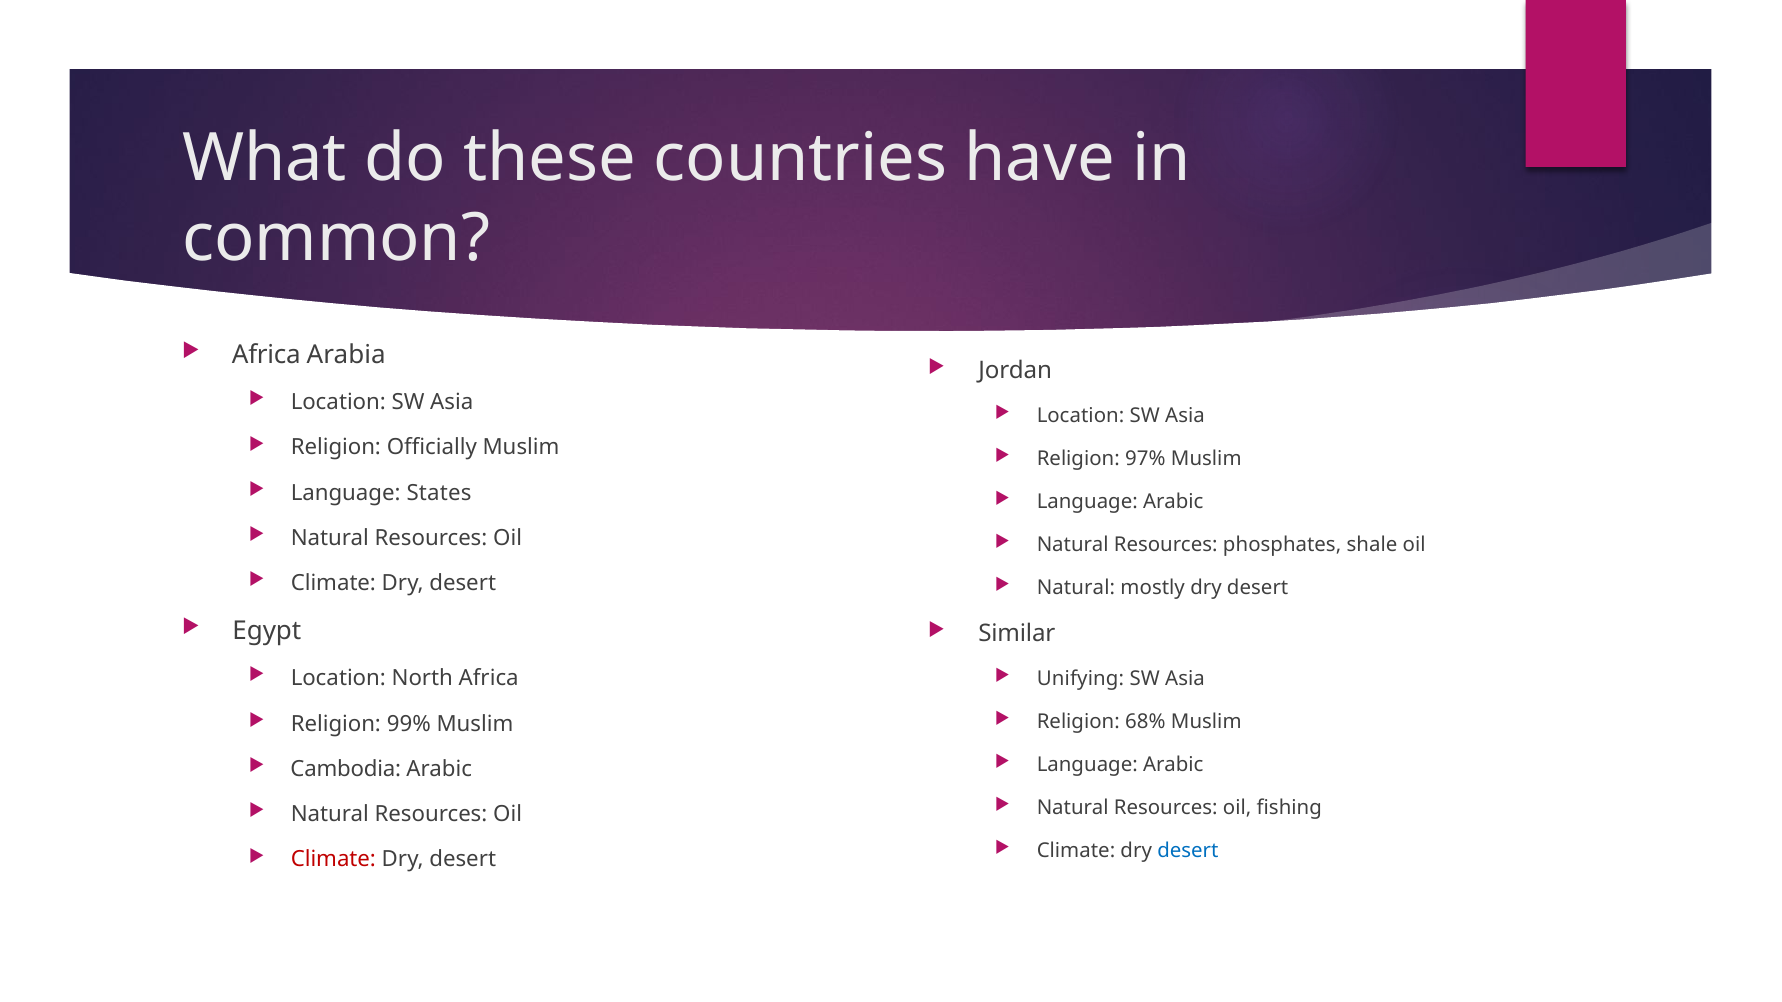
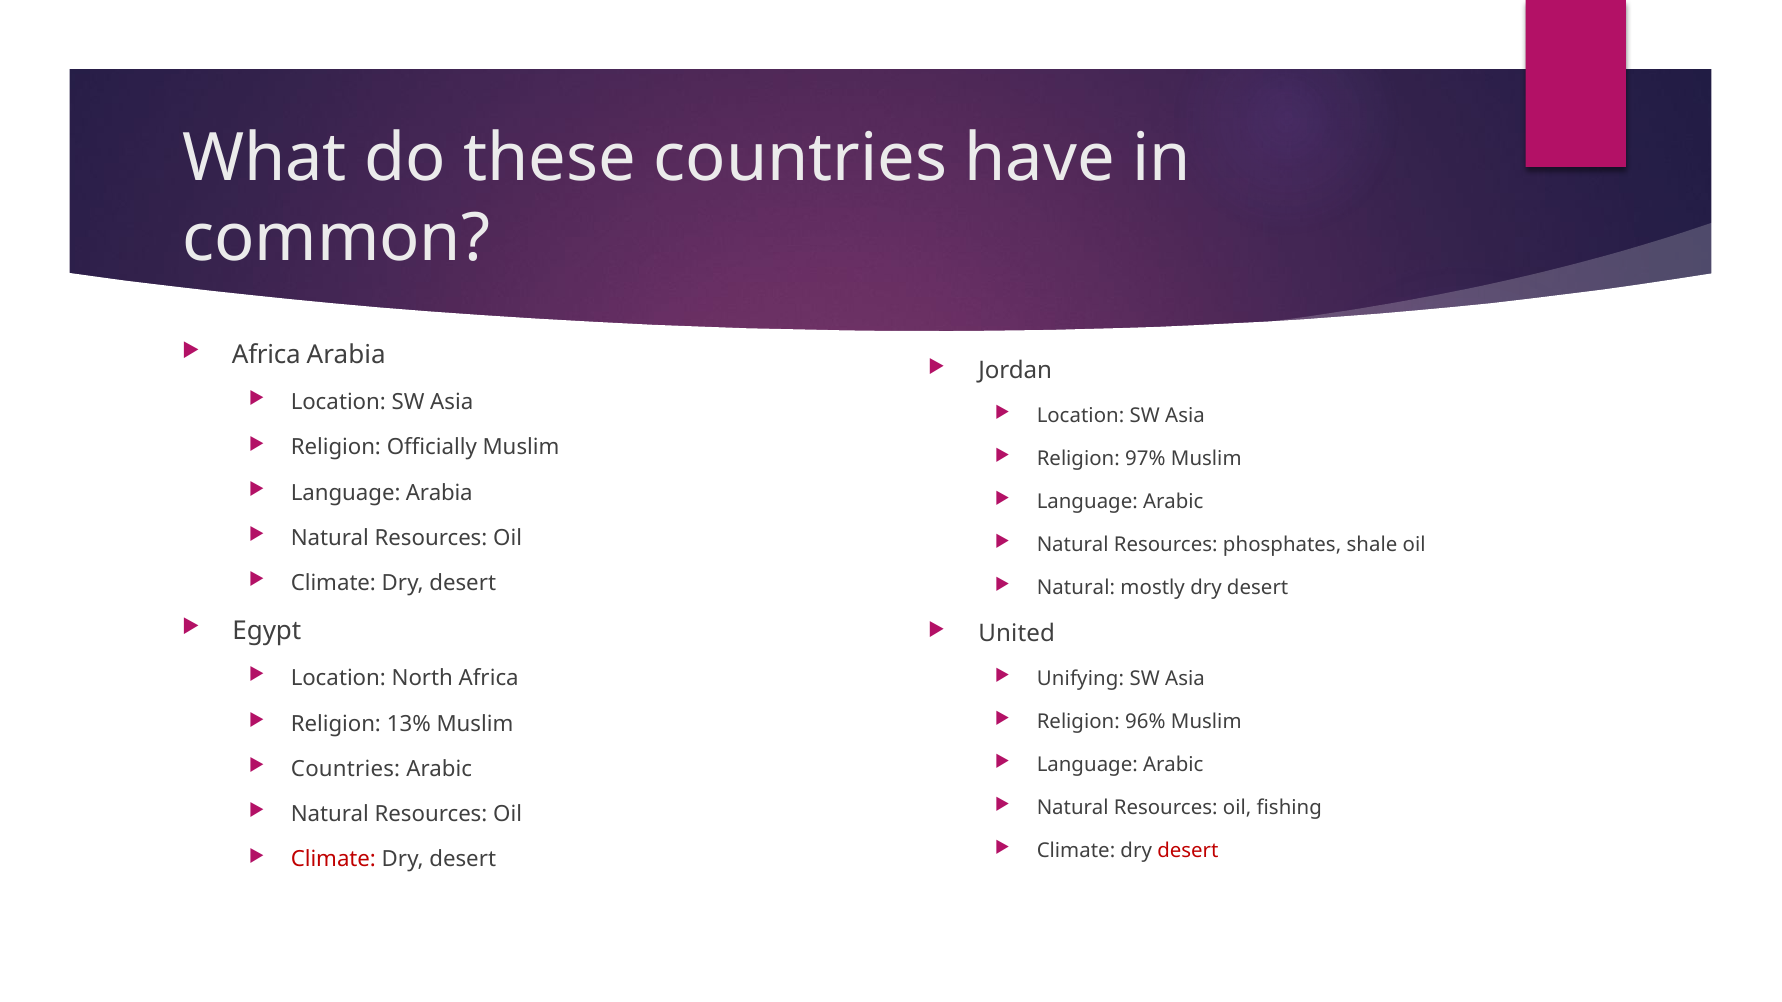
Language States: States -> Arabia
Similar: Similar -> United
68%: 68% -> 96%
99%: 99% -> 13%
Cambodia at (346, 769): Cambodia -> Countries
desert at (1188, 851) colour: blue -> red
